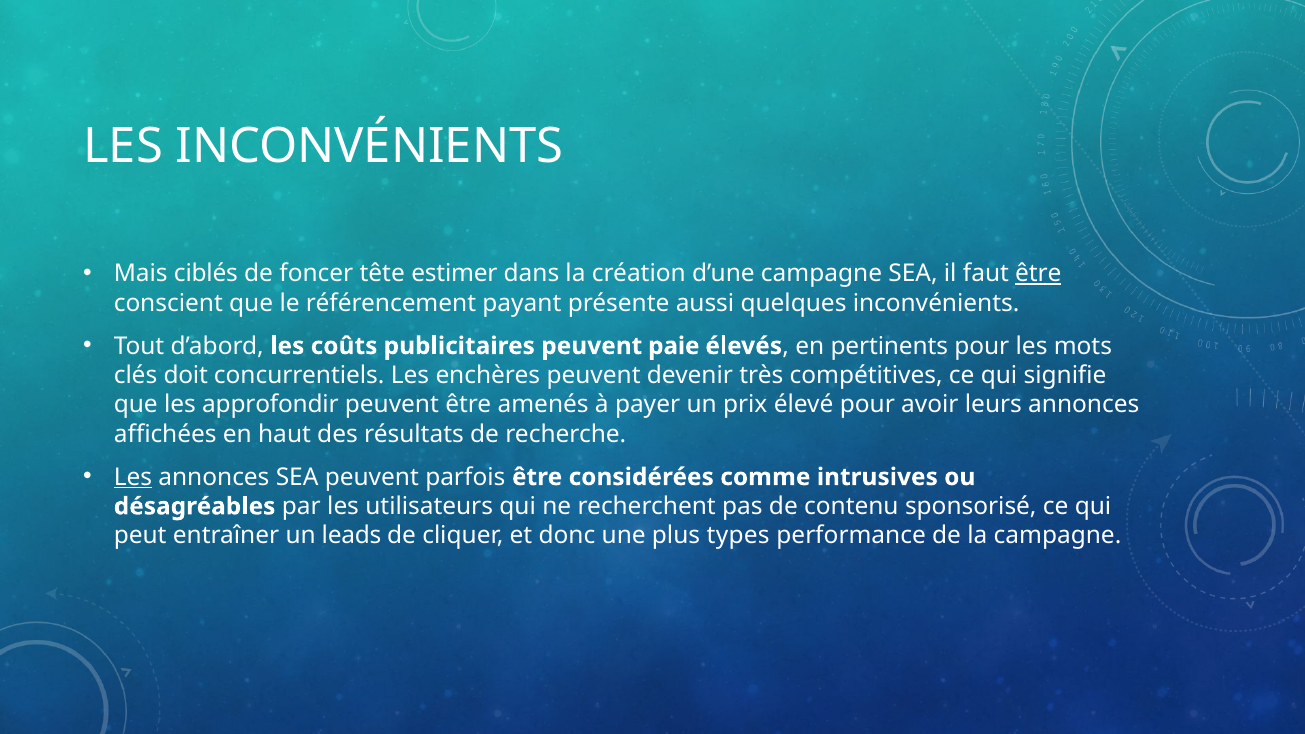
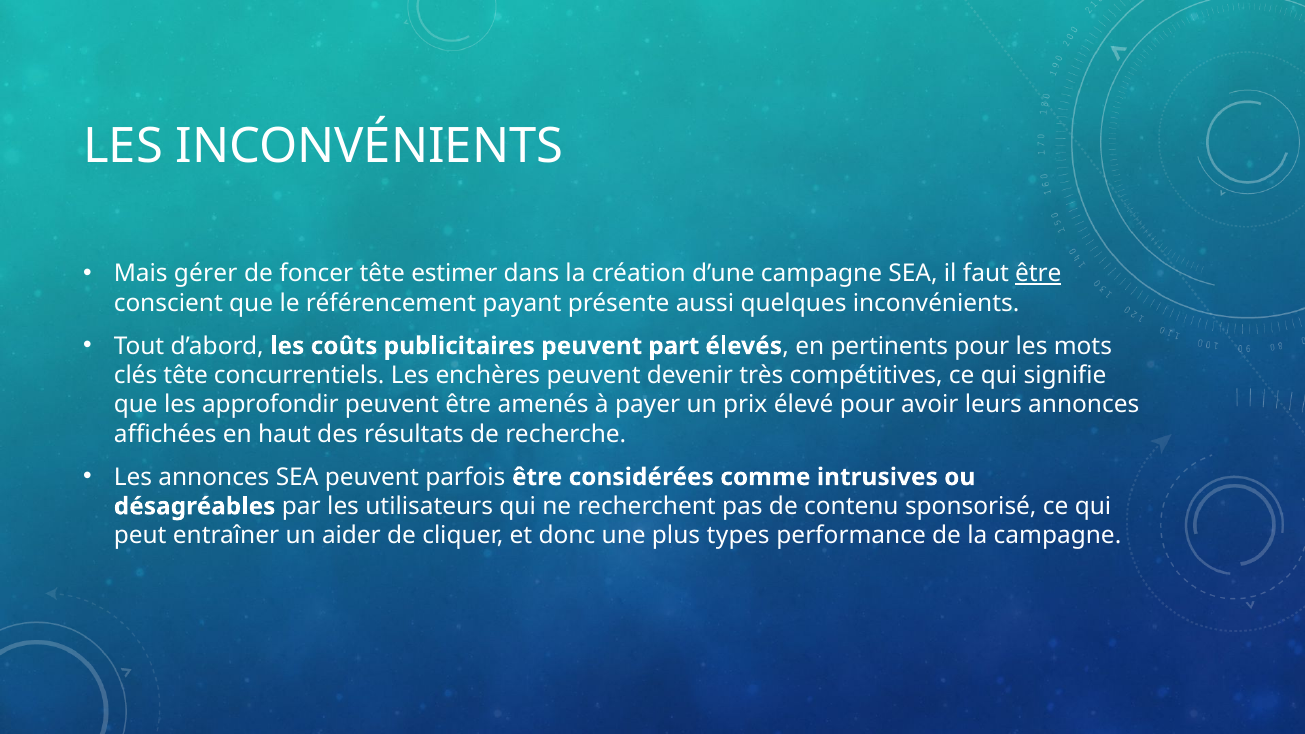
ciblés: ciblés -> gérer
paie: paie -> part
clés doit: doit -> tête
Les at (133, 477) underline: present -> none
leads: leads -> aider
